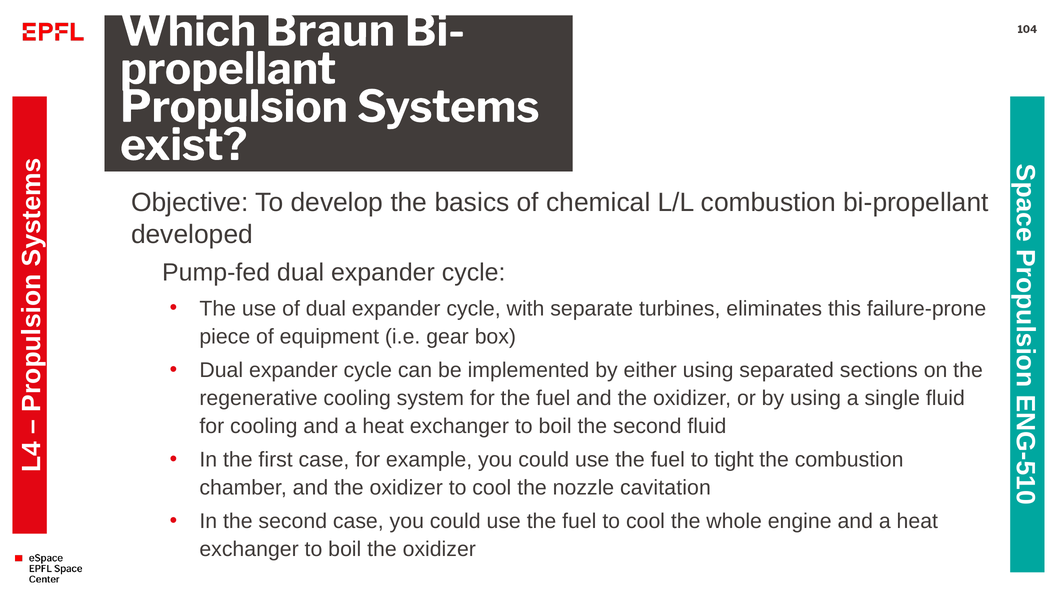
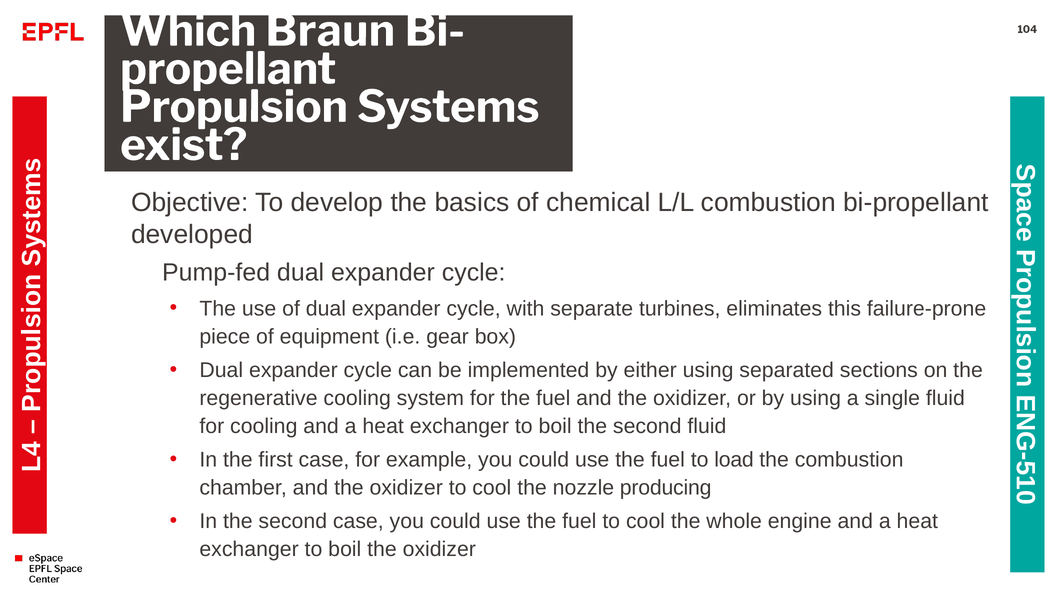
tight: tight -> load
cavitation: cavitation -> producing
